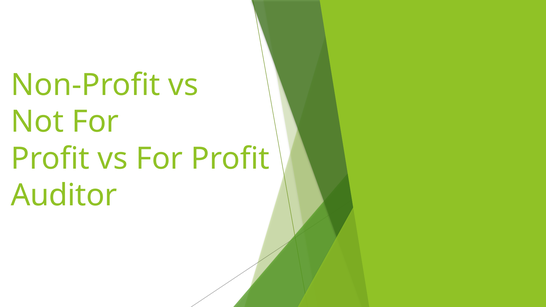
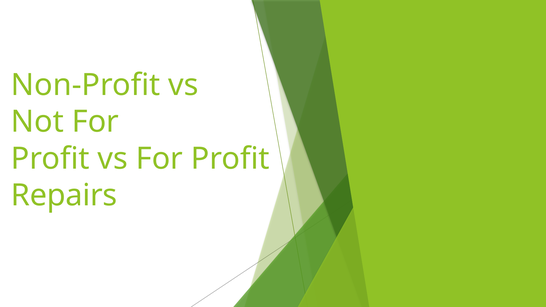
Auditor: Auditor -> Repairs
